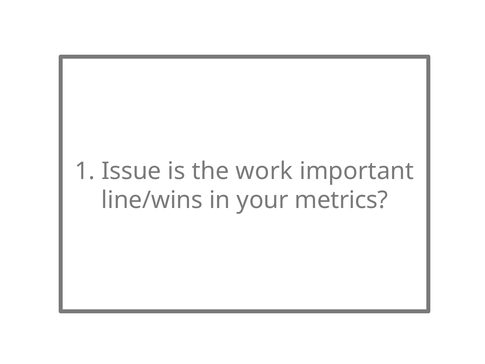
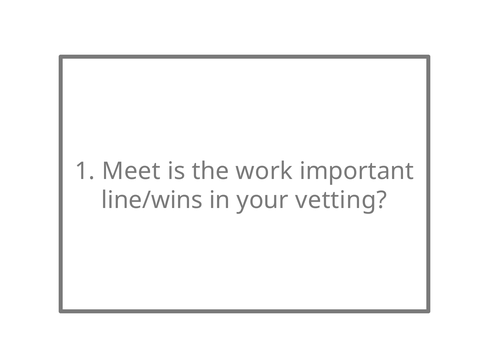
Issue: Issue -> Meet
metrics: metrics -> vetting
